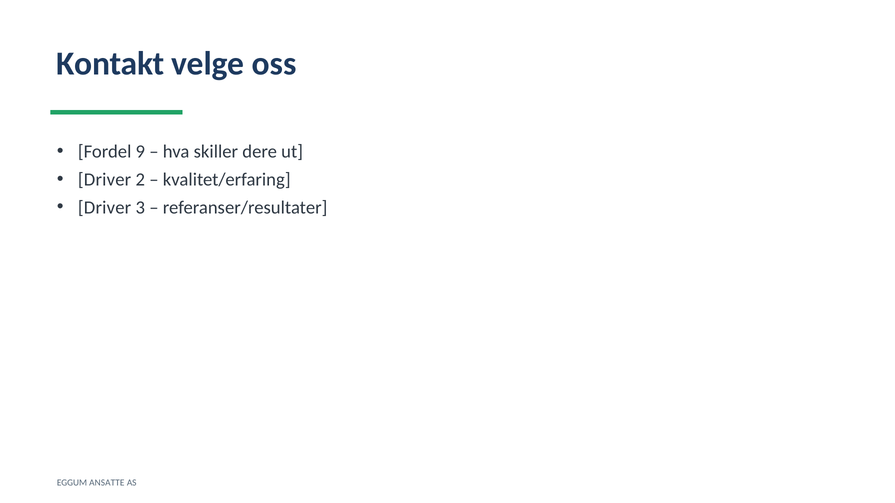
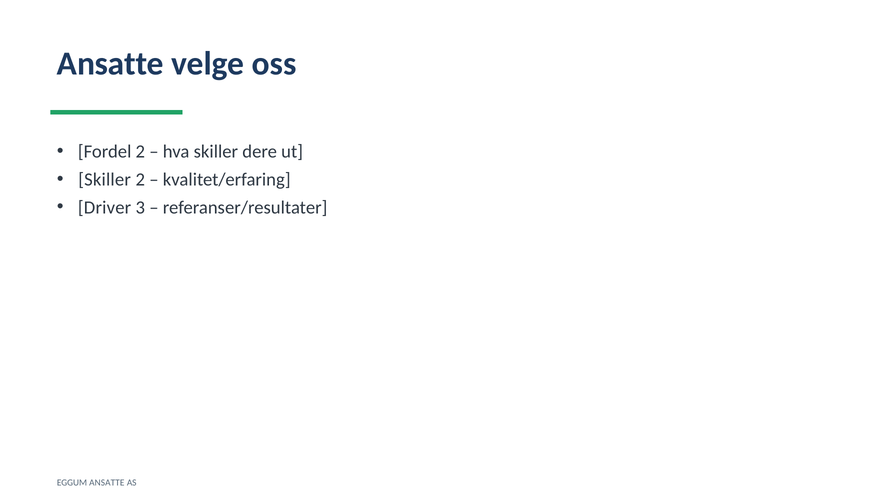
Kontakt at (110, 64): Kontakt -> Ansatte
Fordel 9: 9 -> 2
Driver at (105, 180): Driver -> Skiller
